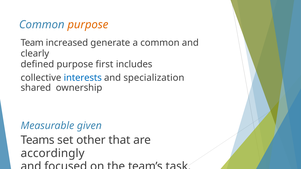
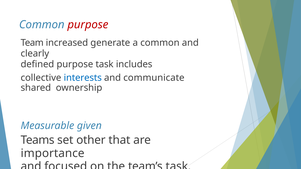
purpose at (88, 25) colour: orange -> red
purpose first: first -> task
specialization: specialization -> communicate
accordingly: accordingly -> importance
